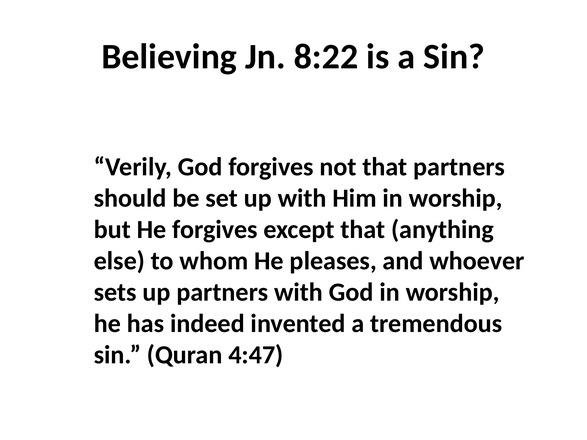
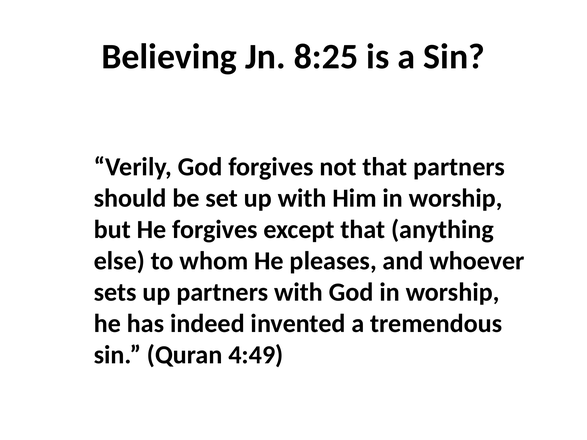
8:22: 8:22 -> 8:25
4:47: 4:47 -> 4:49
